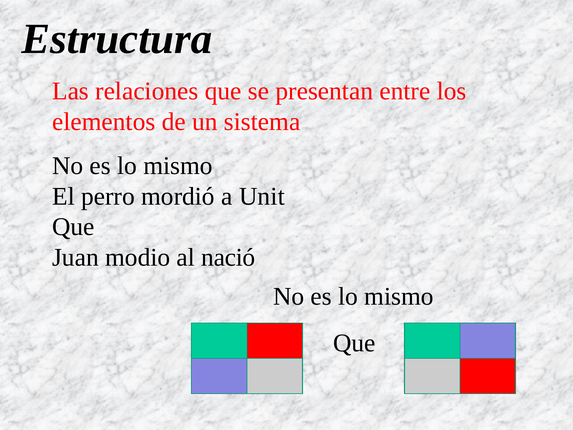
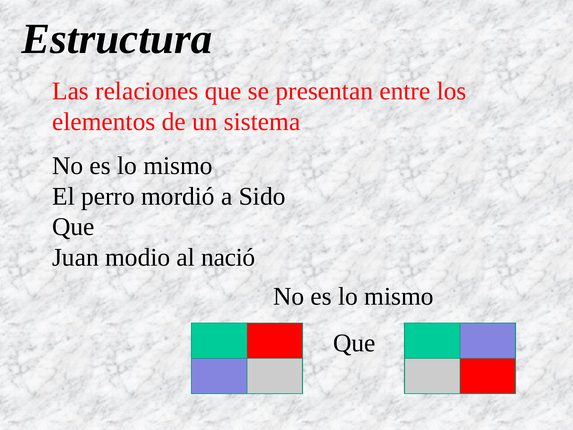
Unit: Unit -> Sido
